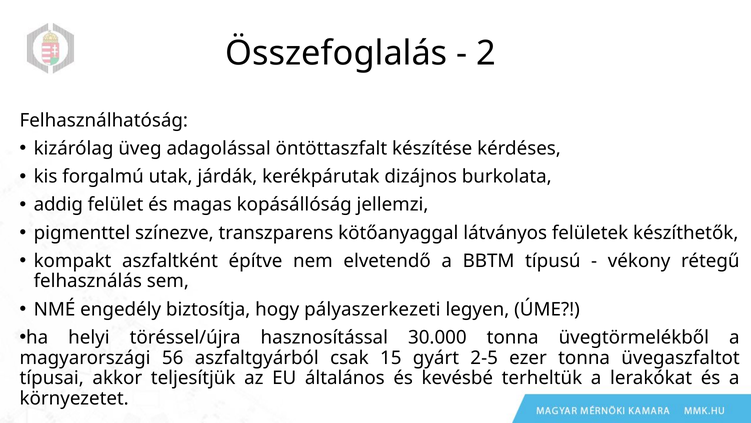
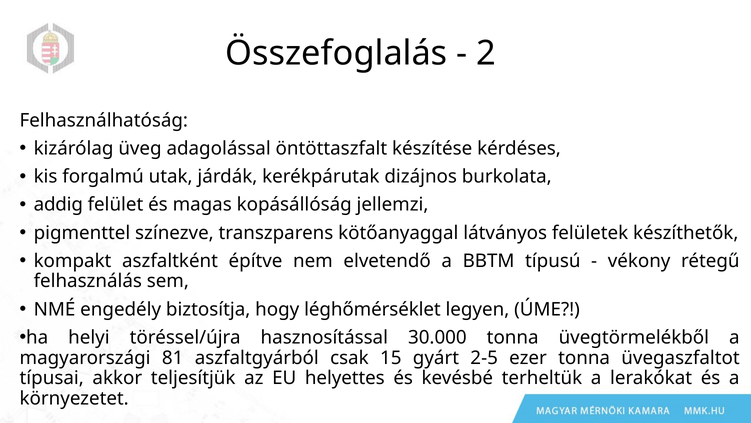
pályaszerkezeti: pályaszerkezeti -> léghőmérséklet
56: 56 -> 81
általános: általános -> helyettes
